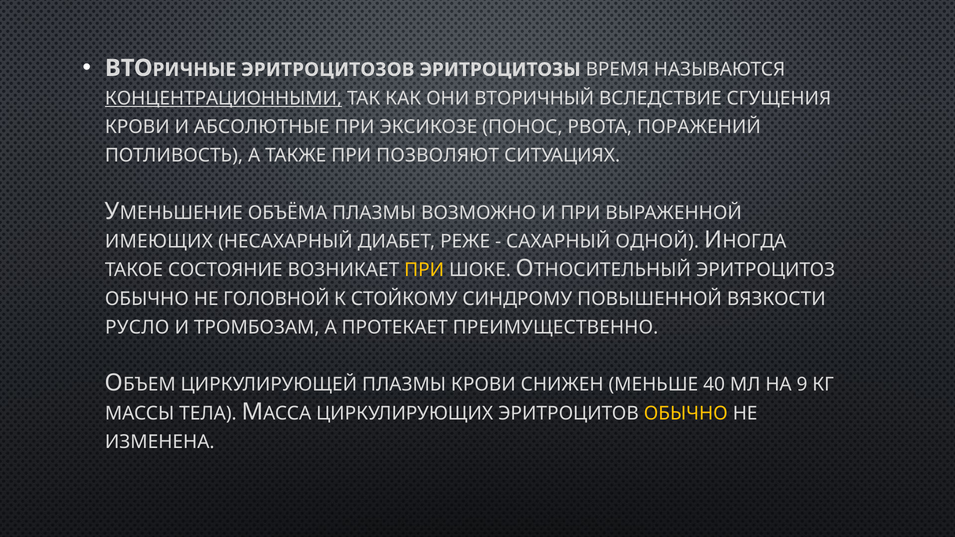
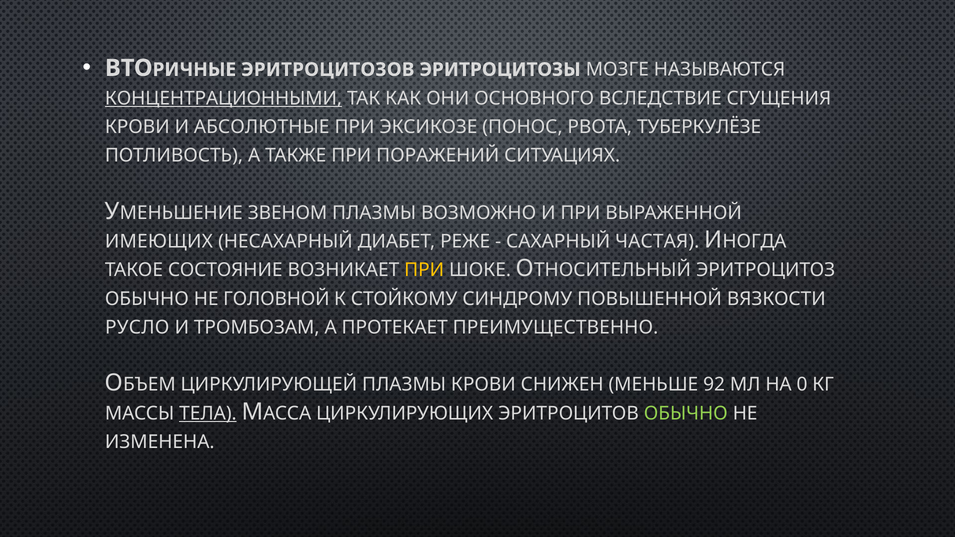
ВРЕМЯ: ВРЕМЯ -> МОЗГЕ
ВТОРИЧНЫЙ: ВТОРИЧНЫЙ -> ОСНОВНОГО
ПОРАЖЕНИЙ: ПОРАЖЕНИЙ -> ТУБЕРКУЛЁЗЕ
ПОЗВОЛЯЮТ: ПОЗВОЛЯЮТ -> ПОРАЖЕНИЙ
ОБЪЁМА: ОБЪЁМА -> ЗВЕНОМ
ОДНОЙ: ОДНОЙ -> ЧАСТАЯ
40: 40 -> 92
9: 9 -> 0
ТЕЛА underline: none -> present
ОБЫЧНО at (686, 413) colour: yellow -> light green
